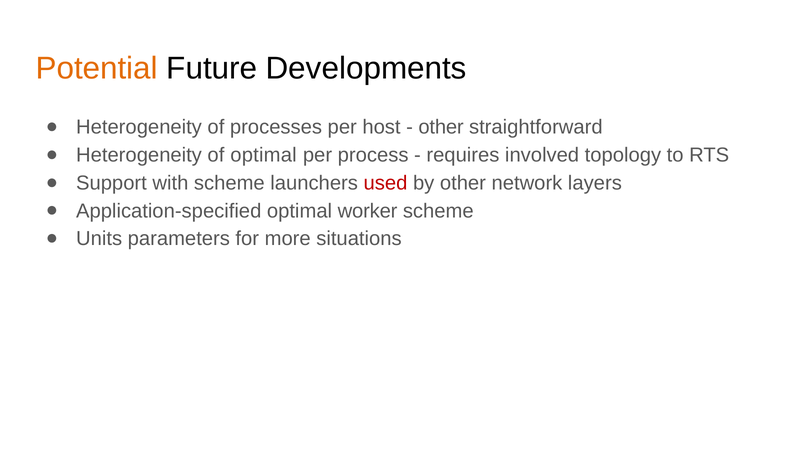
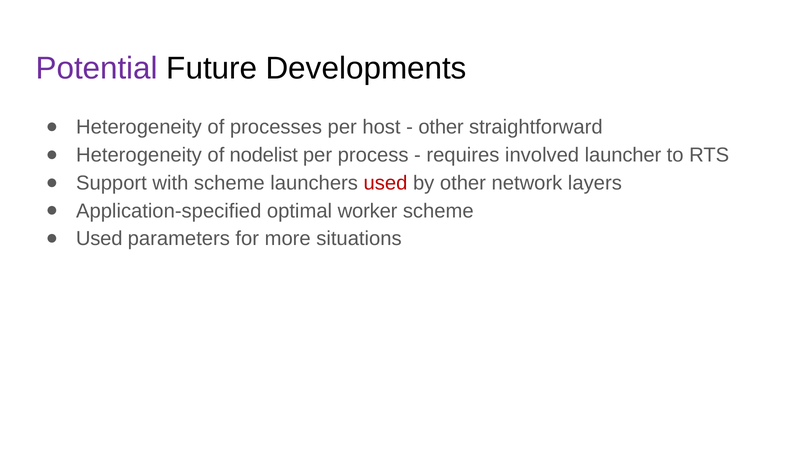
Potential colour: orange -> purple
of optimal: optimal -> nodelist
topology: topology -> launcher
Units at (99, 239): Units -> Used
